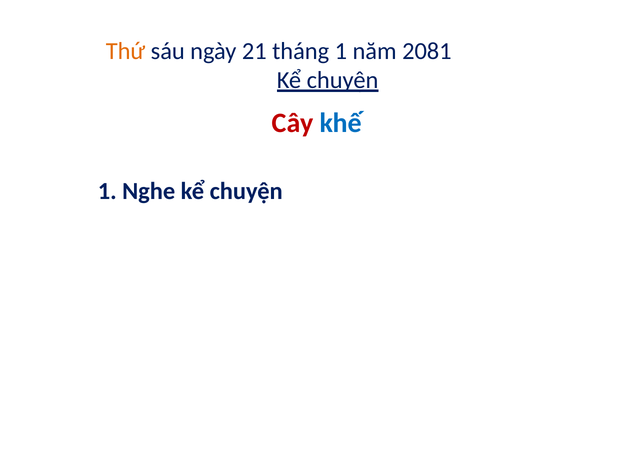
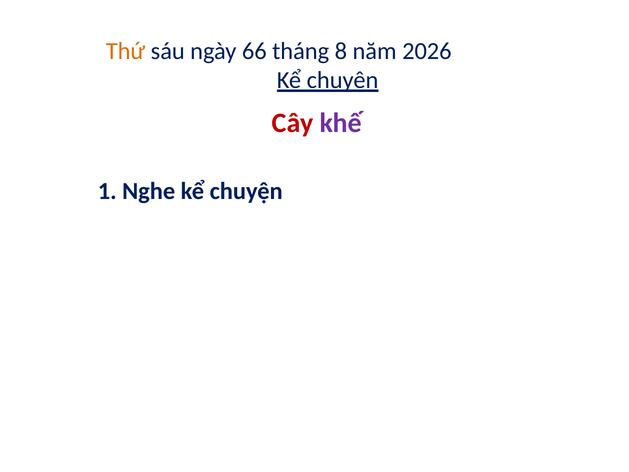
21: 21 -> 66
tháng 1: 1 -> 8
2081: 2081 -> 2026
khế colour: blue -> purple
